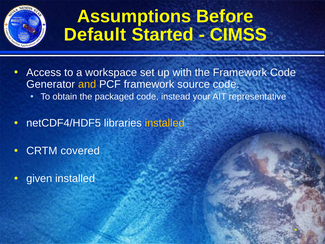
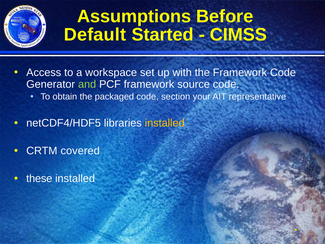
and colour: yellow -> light green
instead: instead -> section
given: given -> these
